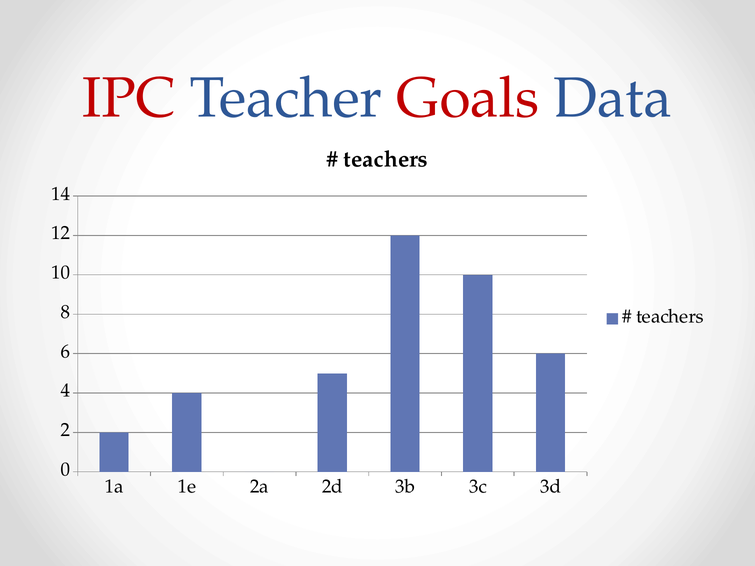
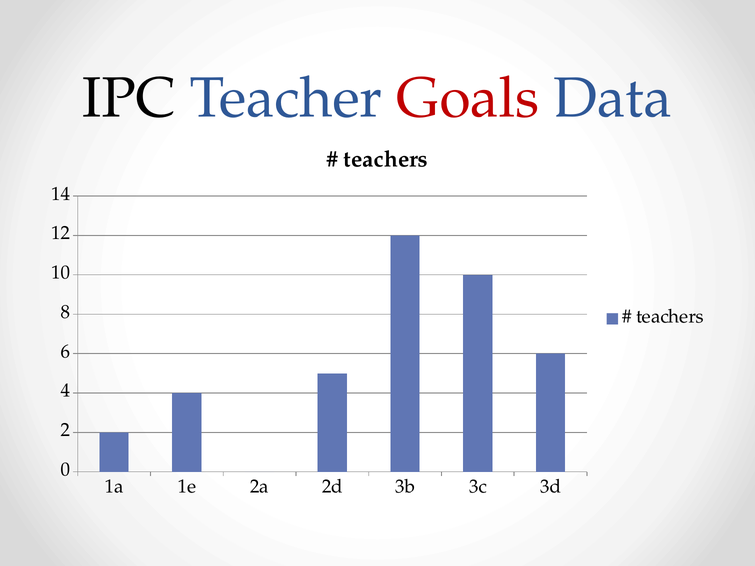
IPC colour: red -> black
